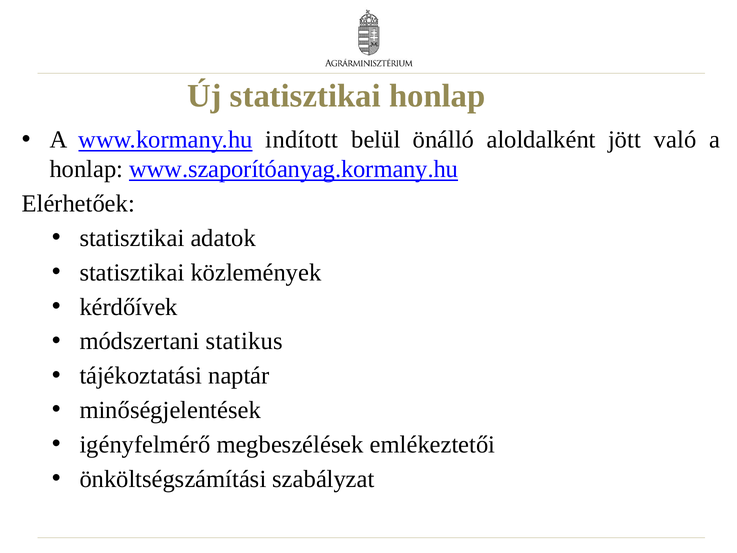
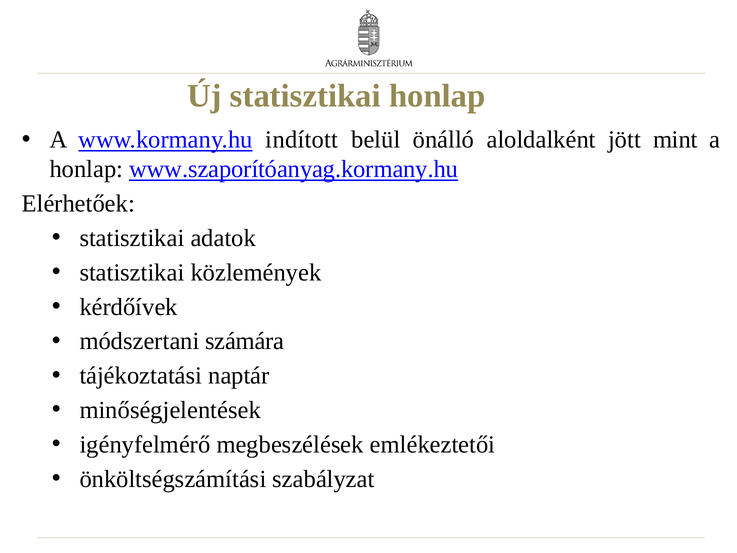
való: való -> mint
statikus: statikus -> számára
